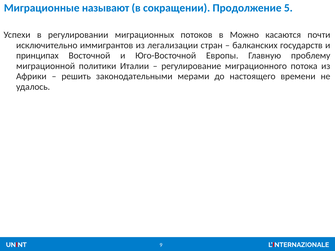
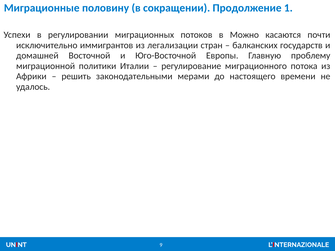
называют: называют -> половину
5: 5 -> 1
принципах: принципах -> домашней
